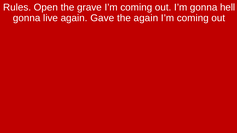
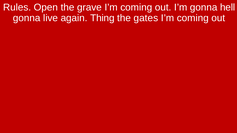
Gave: Gave -> Thing
the again: again -> gates
